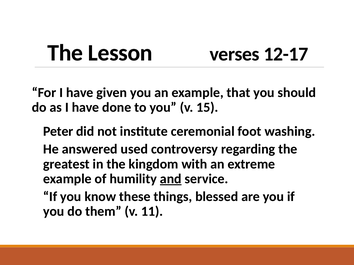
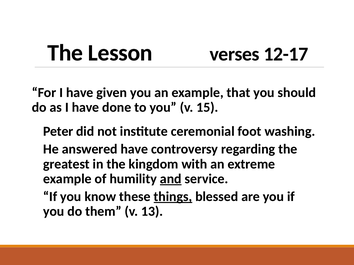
answered used: used -> have
things underline: none -> present
11: 11 -> 13
